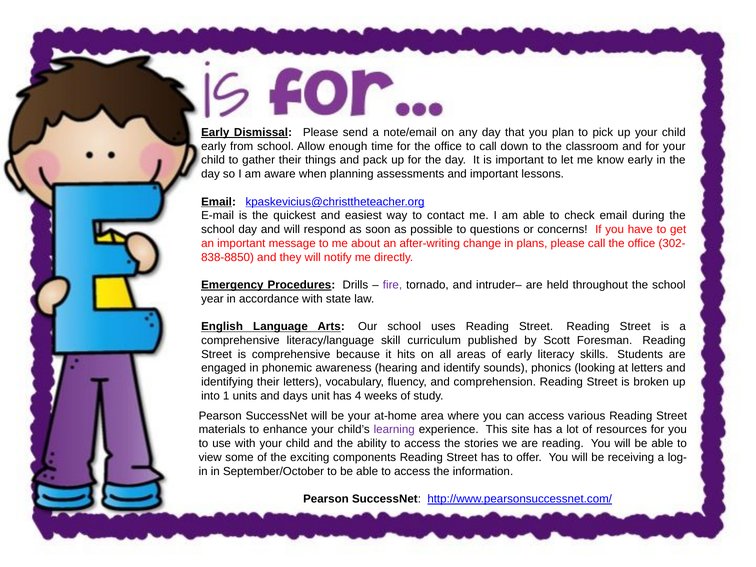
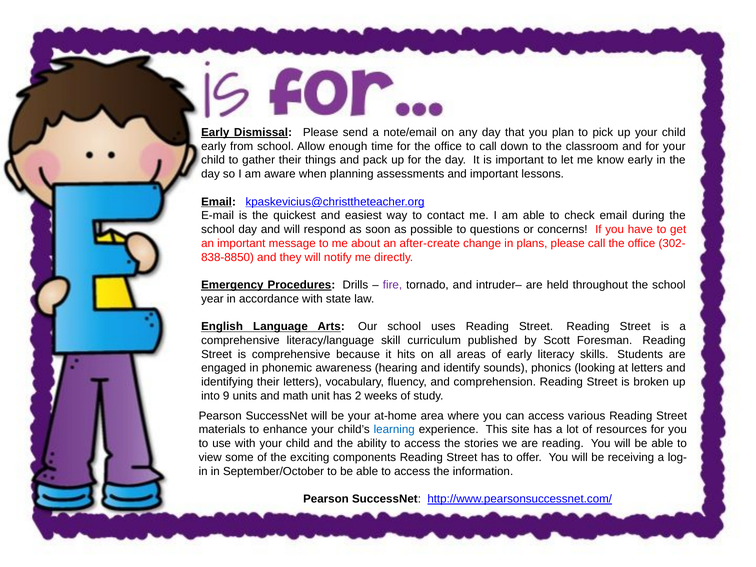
after-writing: after-writing -> after-create
1: 1 -> 9
days: days -> math
4: 4 -> 2
learning colour: purple -> blue
